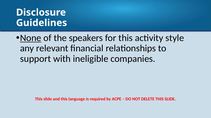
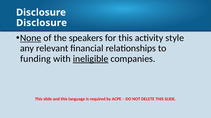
Guidelines at (42, 23): Guidelines -> Disclosure
support: support -> funding
ineligible underline: none -> present
